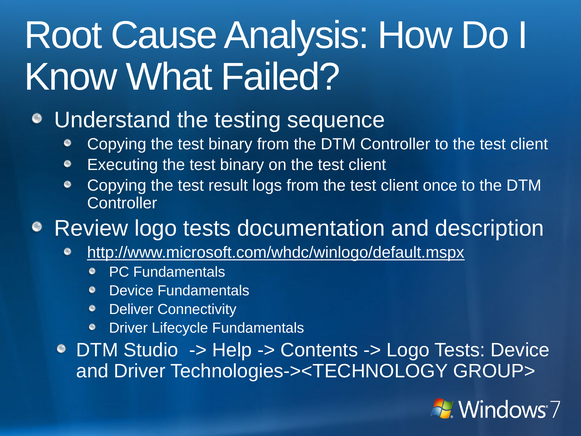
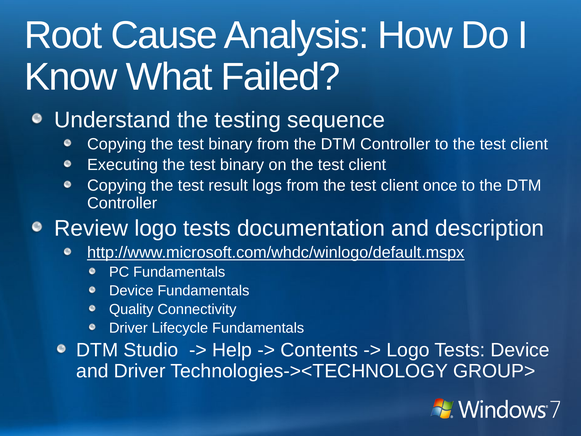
Deliver: Deliver -> Quality
